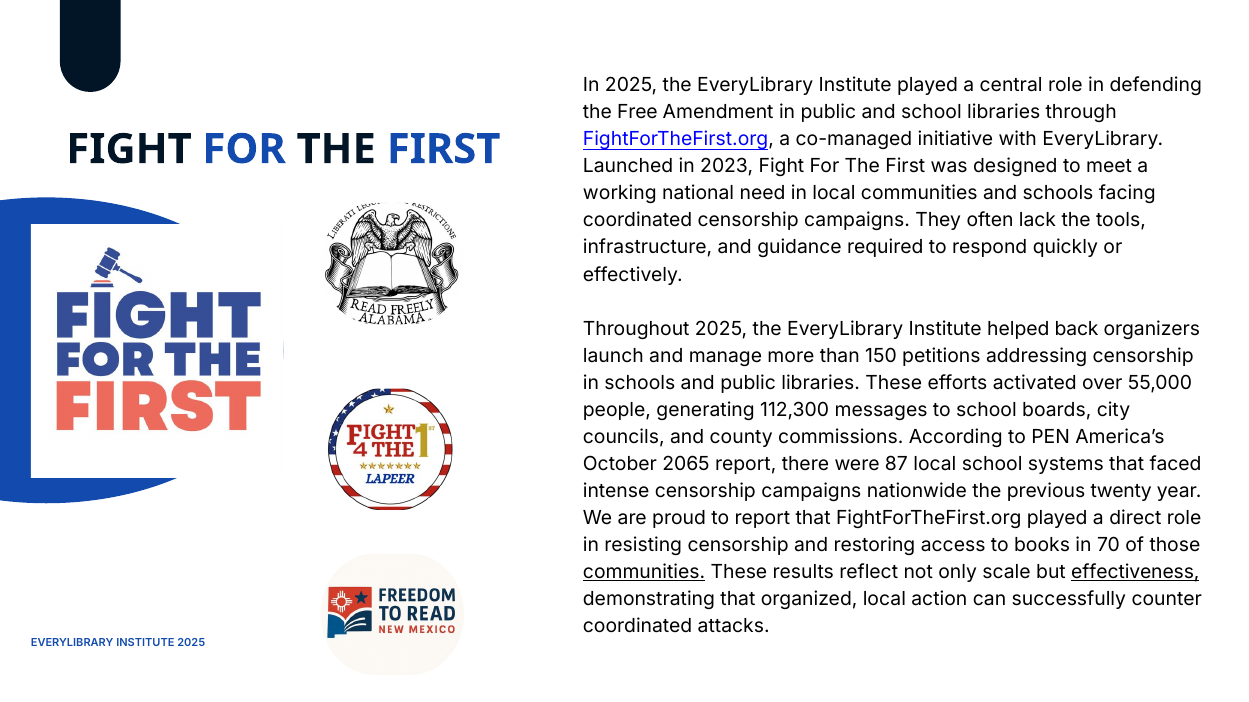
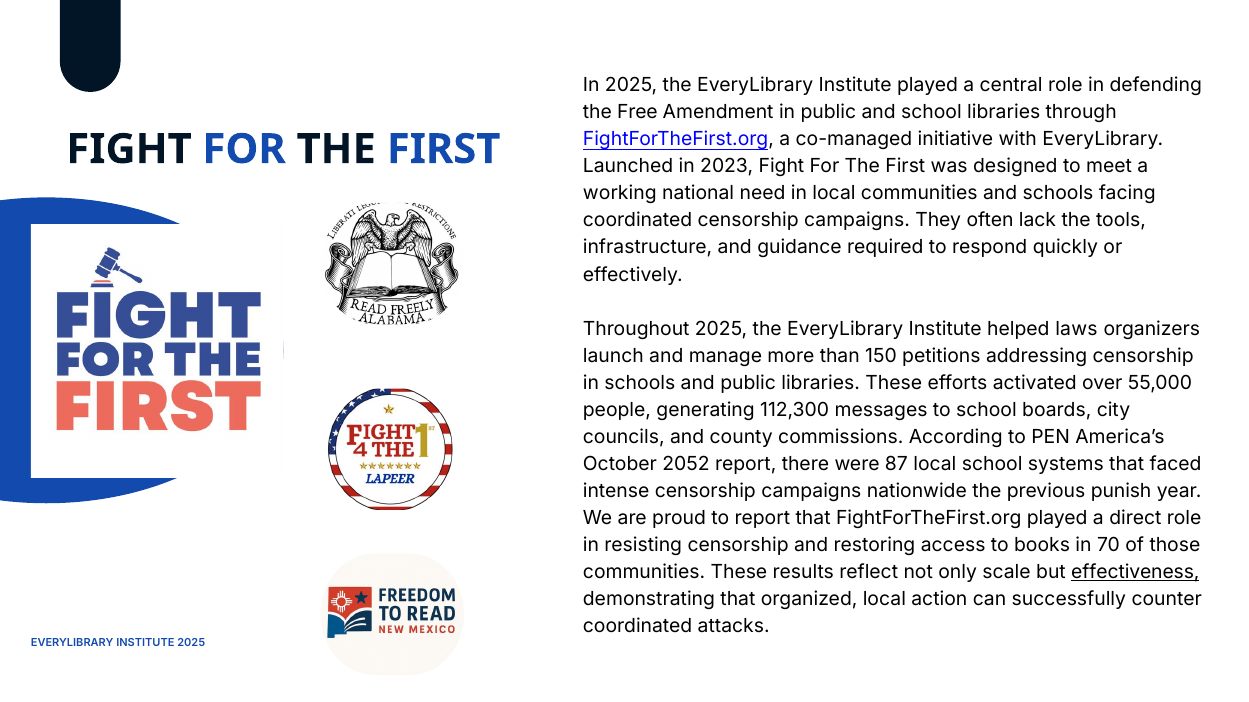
back: back -> laws
2065: 2065 -> 2052
twenty: twenty -> punish
communities at (644, 573) underline: present -> none
